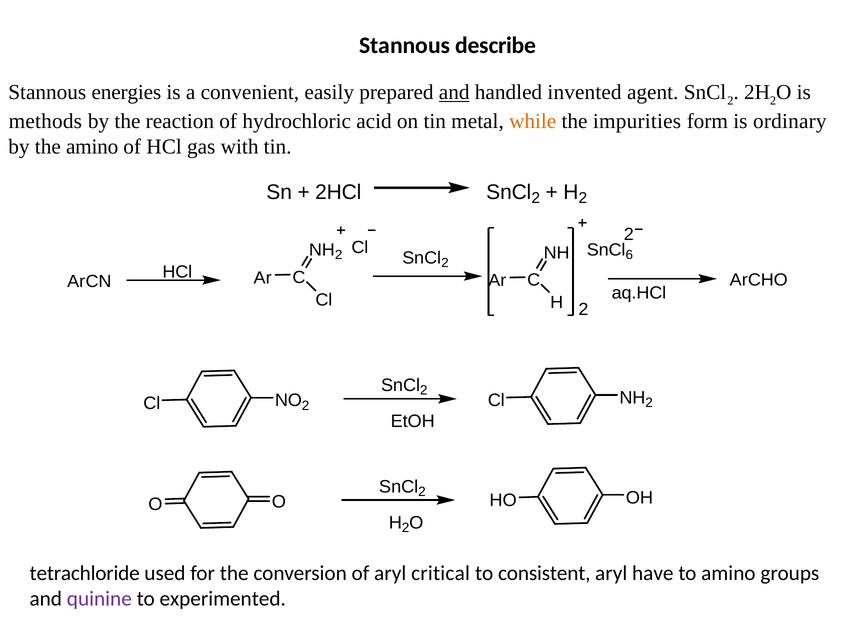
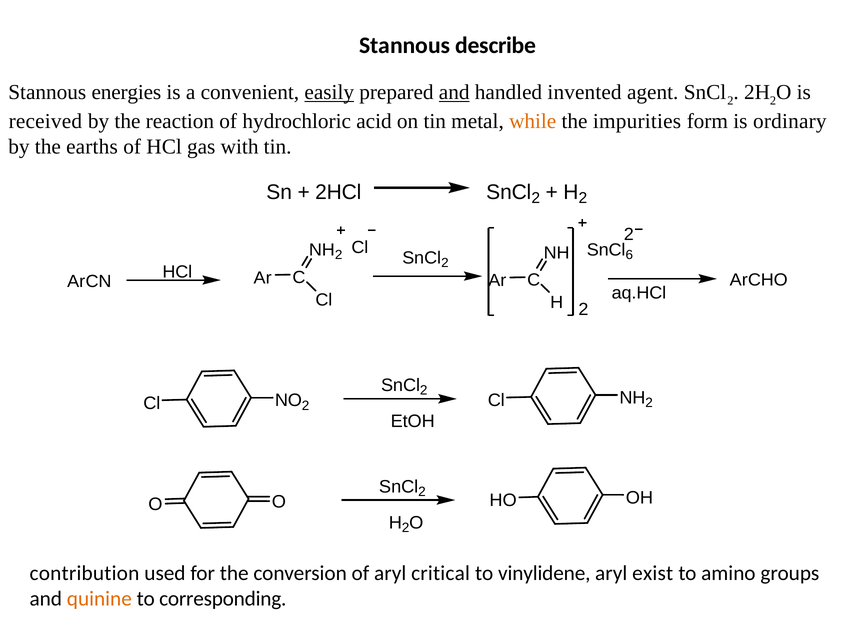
easily underline: none -> present
methods: methods -> received
the amino: amino -> earths
tetrachloride: tetrachloride -> contribution
consistent: consistent -> vinylidene
have: have -> exist
quinine colour: purple -> orange
experimented: experimented -> corresponding
